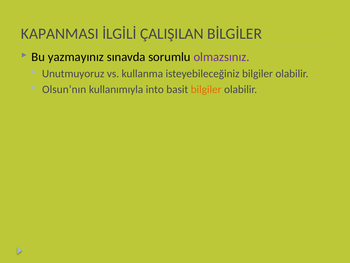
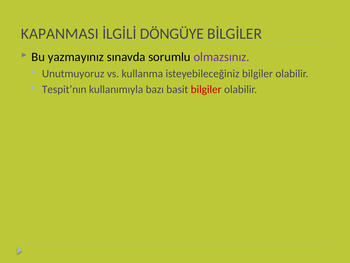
ÇALIŞILAN: ÇALIŞILAN -> DÖNGÜYE
Olsun’nın: Olsun’nın -> Tespit’nın
into: into -> bazı
bilgiler at (206, 89) colour: orange -> red
